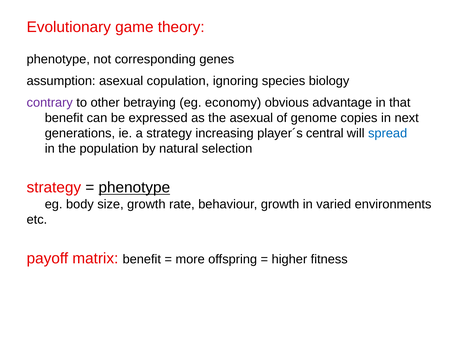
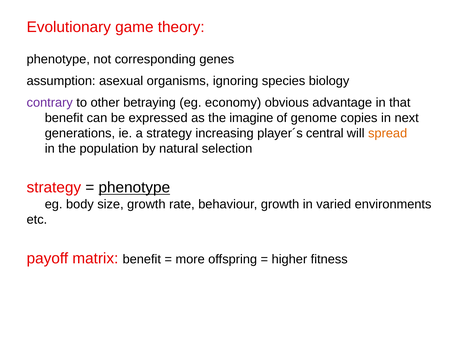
copulation: copulation -> organisms
the asexual: asexual -> imagine
spread colour: blue -> orange
